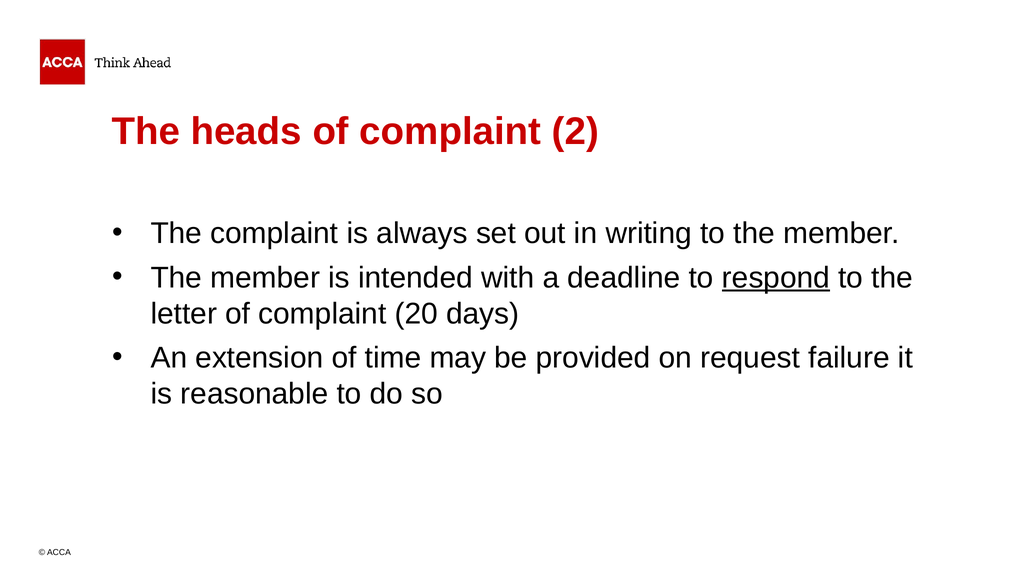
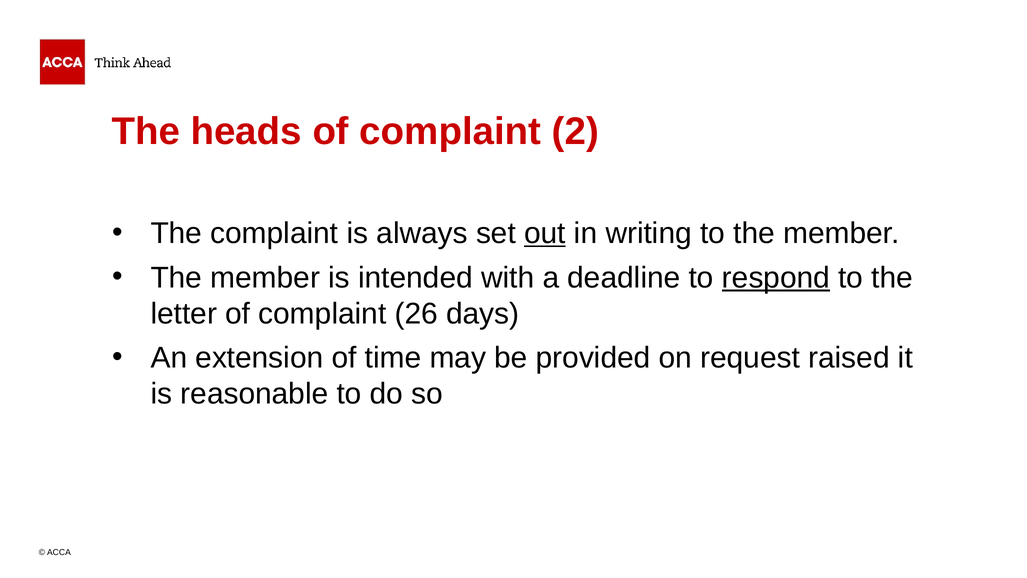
out underline: none -> present
20: 20 -> 26
failure: failure -> raised
